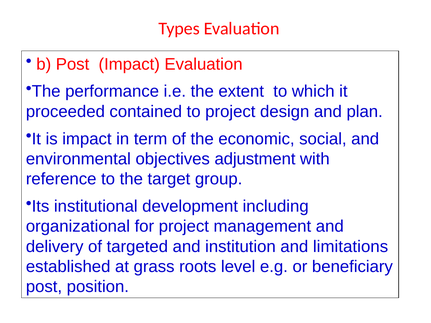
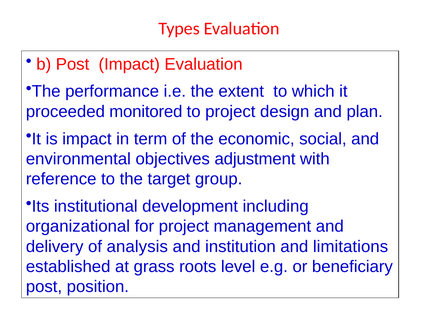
contained: contained -> monitored
targeted: targeted -> analysis
